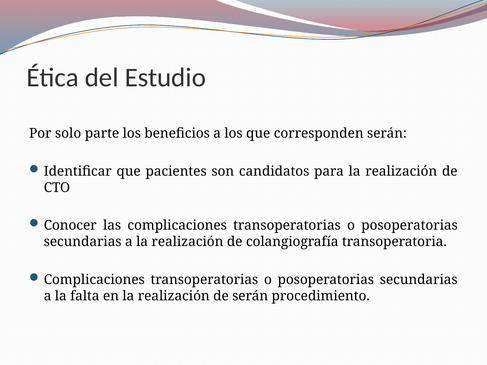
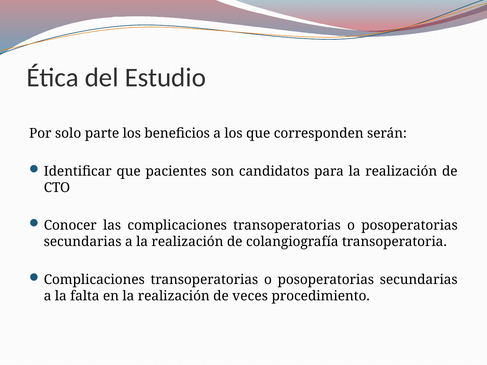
de serán: serán -> veces
